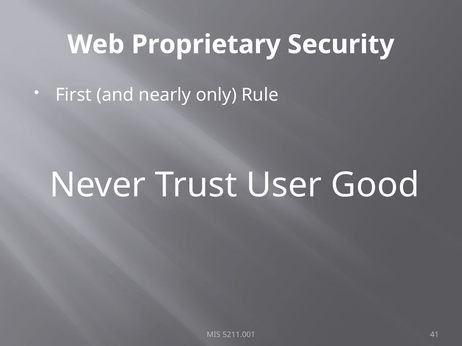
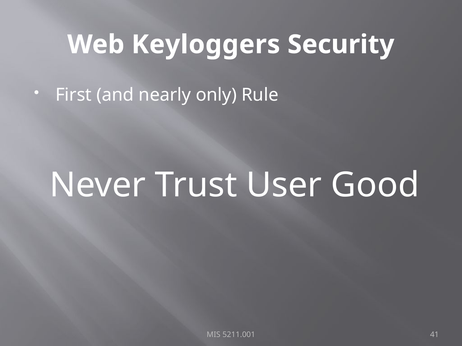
Proprietary: Proprietary -> Keyloggers
